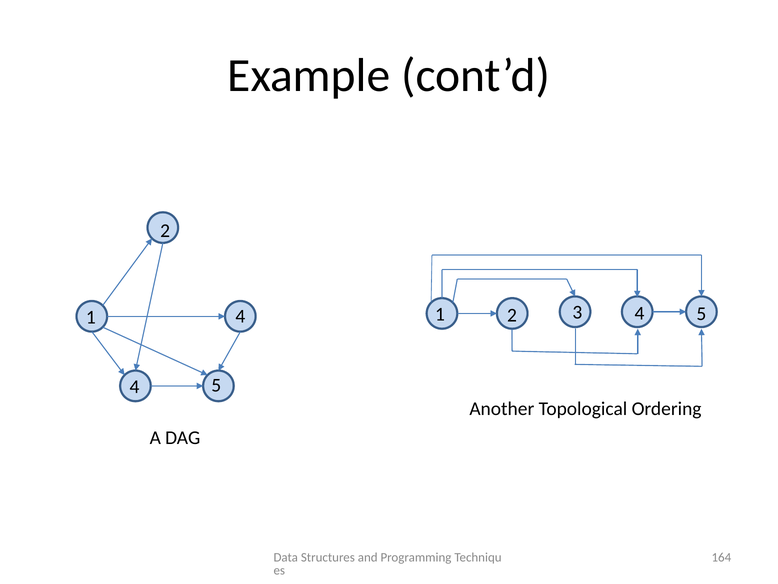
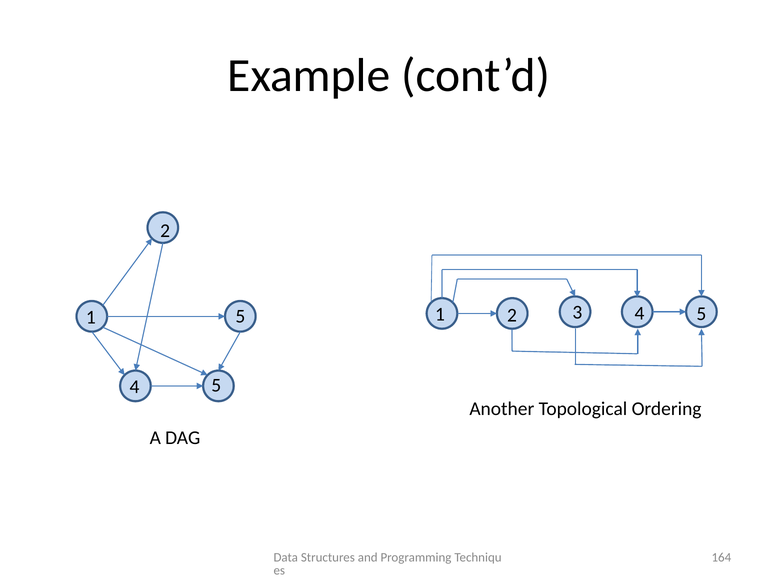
1 4: 4 -> 5
